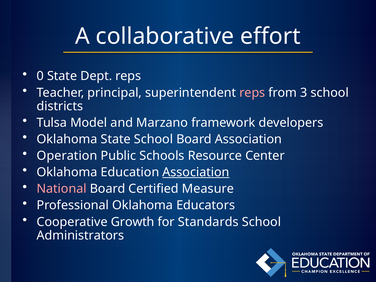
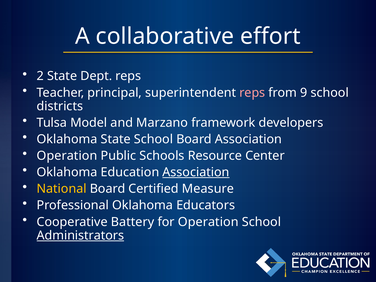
0: 0 -> 2
3: 3 -> 9
National colour: pink -> yellow
Growth: Growth -> Battery
for Standards: Standards -> Operation
Administrators underline: none -> present
